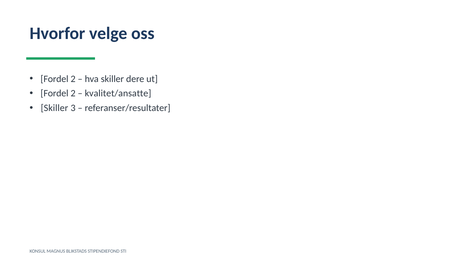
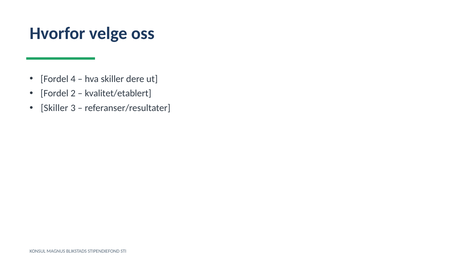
2 at (73, 79): 2 -> 4
kvalitet/ansatte: kvalitet/ansatte -> kvalitet/etablert
